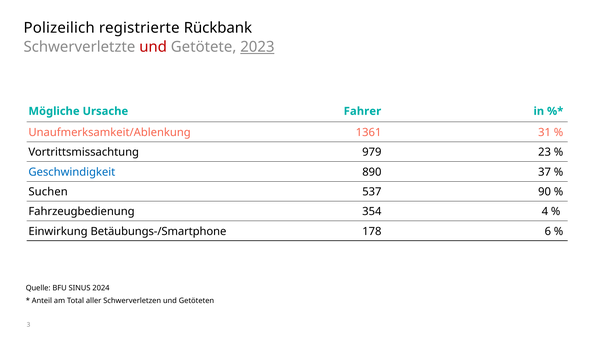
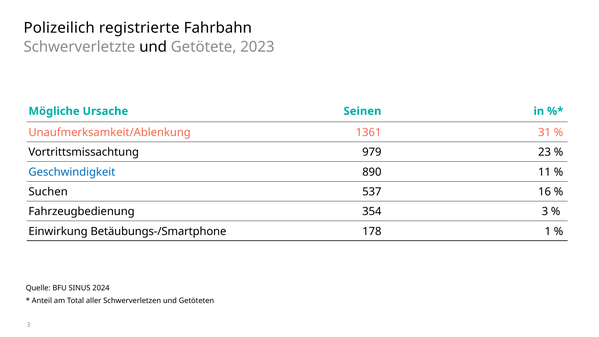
Rückbank: Rückbank -> Fahrbahn
und at (153, 47) colour: red -> black
2023 underline: present -> none
Fahrer: Fahrer -> Seinen
37: 37 -> 11
90: 90 -> 16
354 4: 4 -> 3
6: 6 -> 1
